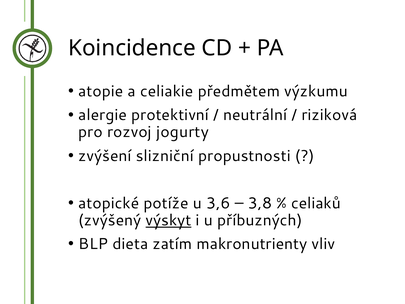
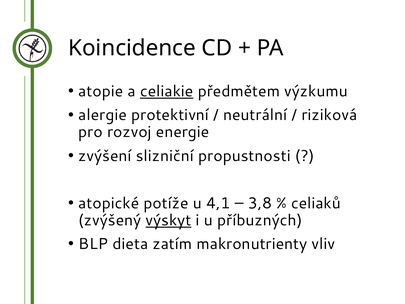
celiakie underline: none -> present
jogurty: jogurty -> energie
3,6: 3,6 -> 4,1
